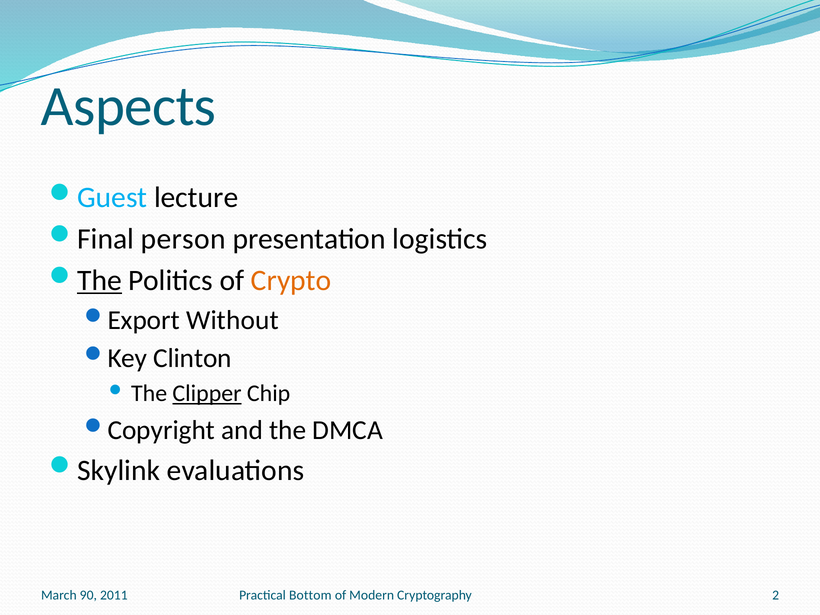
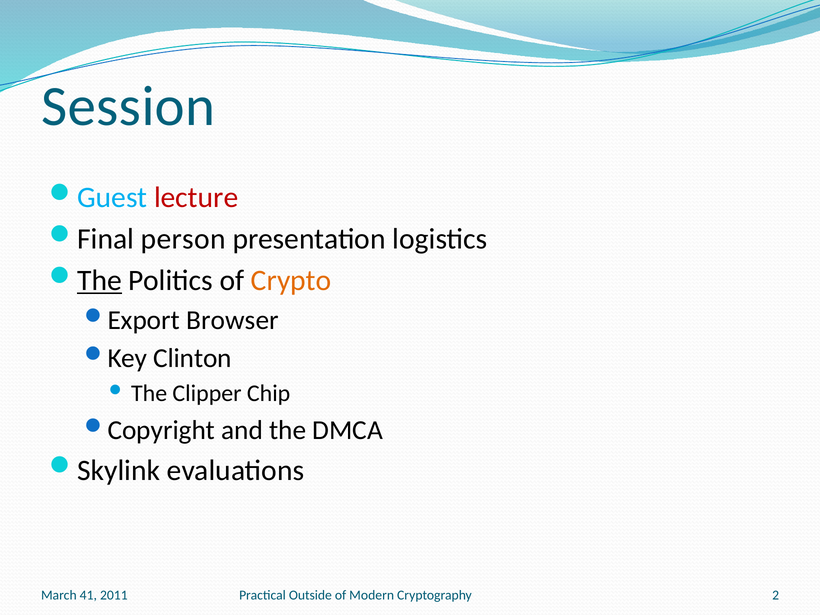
Aspects: Aspects -> Session
lecture colour: black -> red
Without: Without -> Browser
Clipper underline: present -> none
Bottom: Bottom -> Outside
90: 90 -> 41
